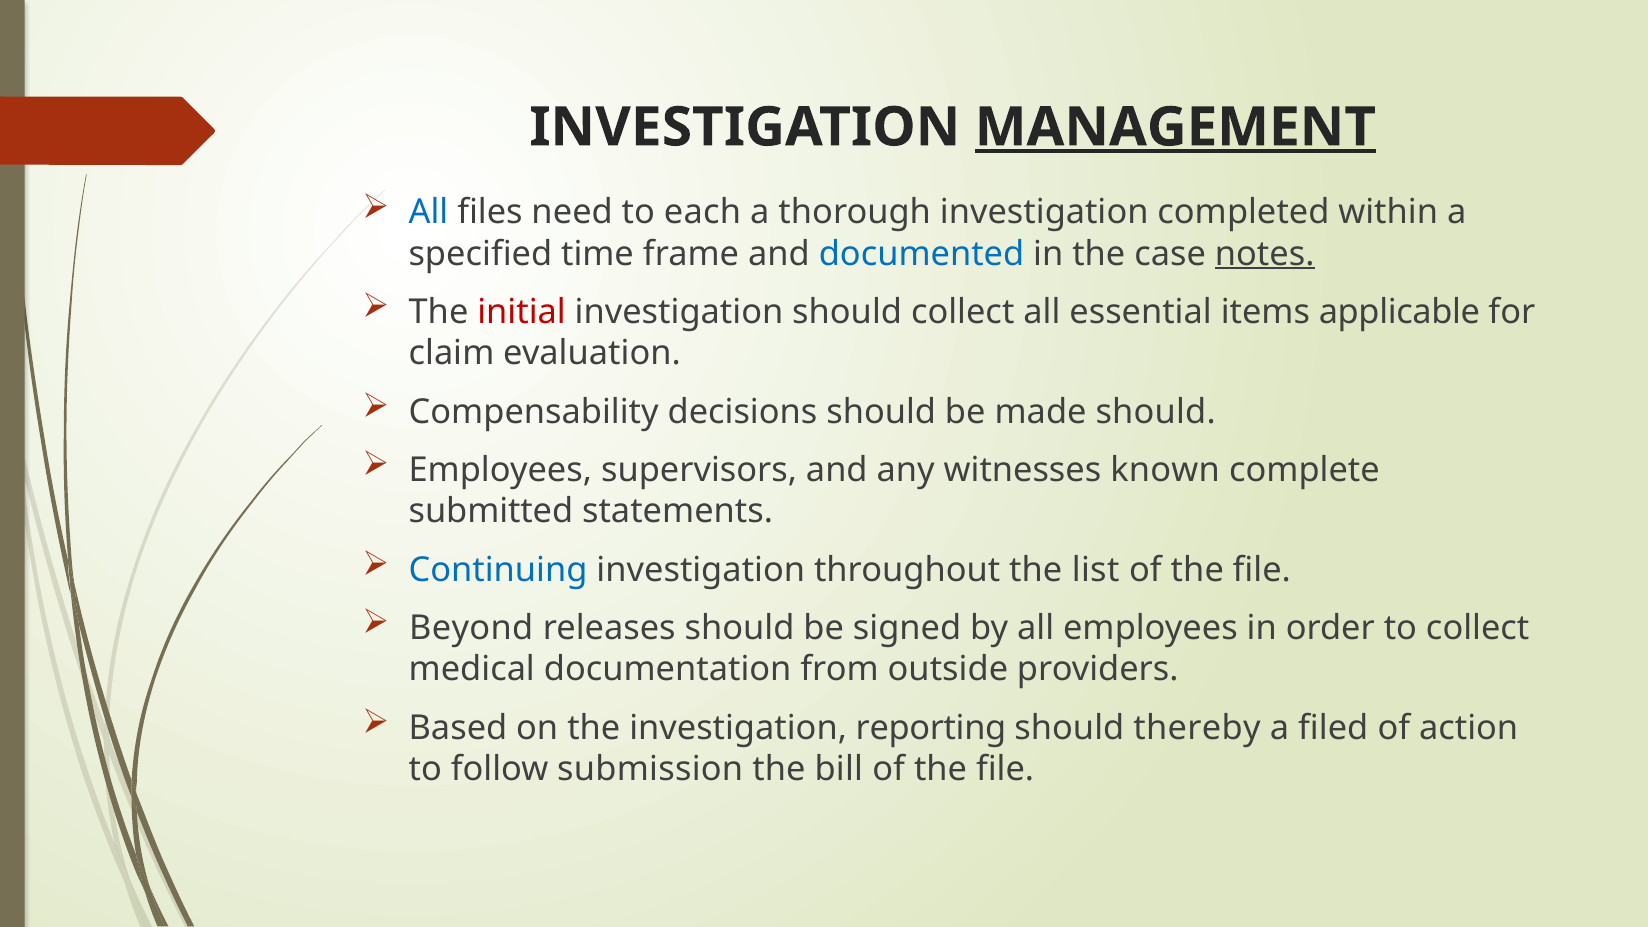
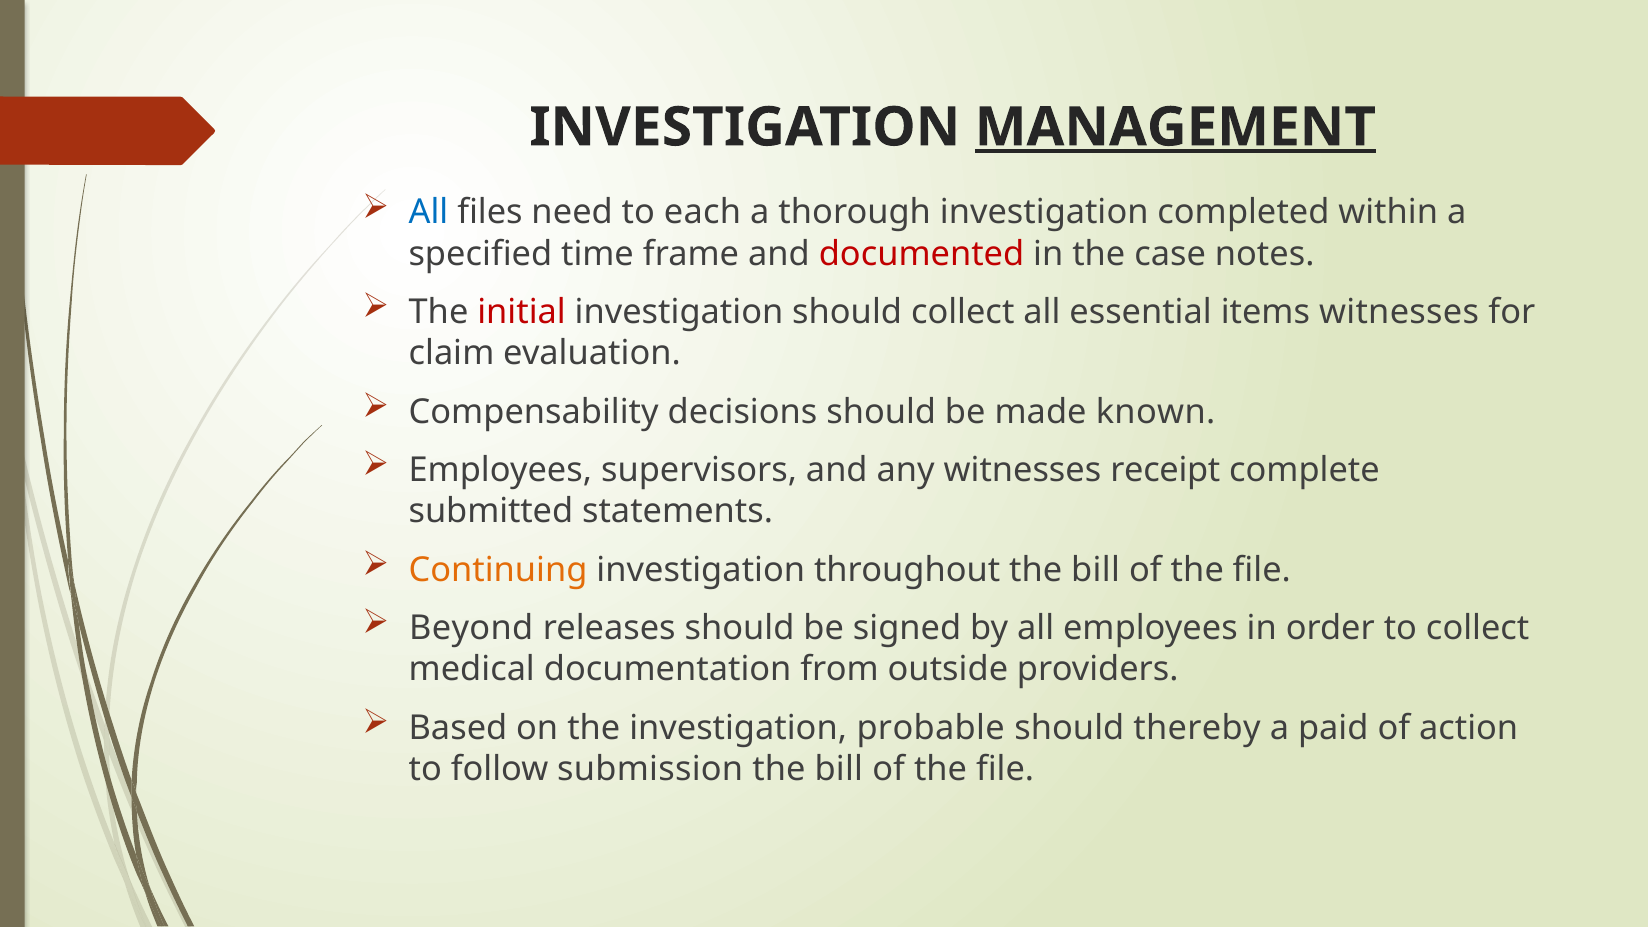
documented colour: blue -> red
notes underline: present -> none
items applicable: applicable -> witnesses
made should: should -> known
known: known -> receipt
Continuing colour: blue -> orange
throughout the list: list -> bill
reporting: reporting -> probable
filed: filed -> paid
